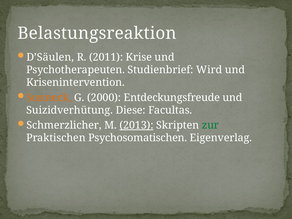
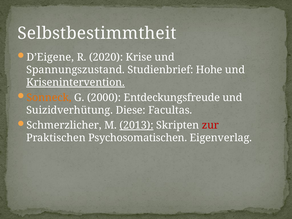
Belastungsreaktion: Belastungsreaktion -> Selbstbestimmtheit
D’Säulen: D’Säulen -> D’Eigene
2011: 2011 -> 2020
Psychotherapeuten: Psychotherapeuten -> Spannungszustand
Wird: Wird -> Hohe
Krisenintervention underline: none -> present
zur colour: green -> red
